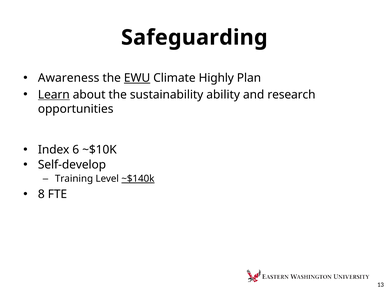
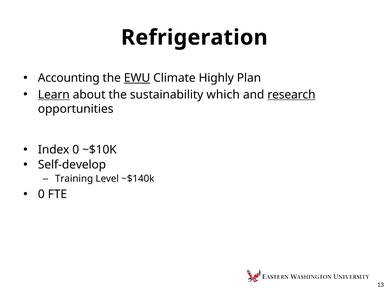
Safeguarding: Safeguarding -> Refrigeration
Awareness: Awareness -> Accounting
ability: ability -> which
research underline: none -> present
Index 6: 6 -> 0
~$140k underline: present -> none
8 at (41, 194): 8 -> 0
